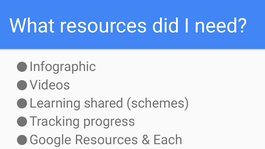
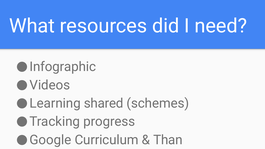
Google Resources: Resources -> Curriculum
Each: Each -> Than
